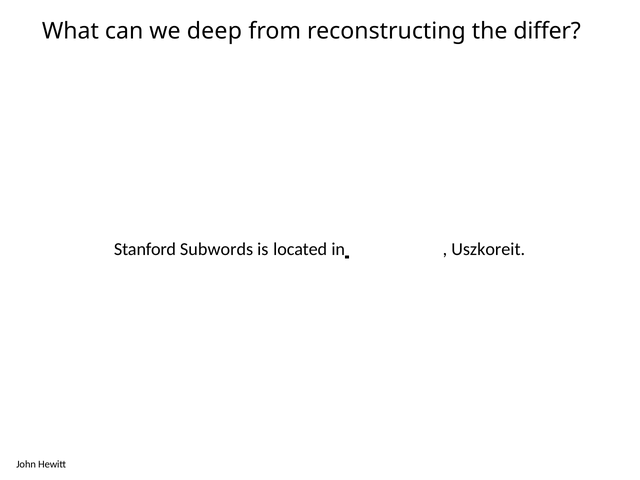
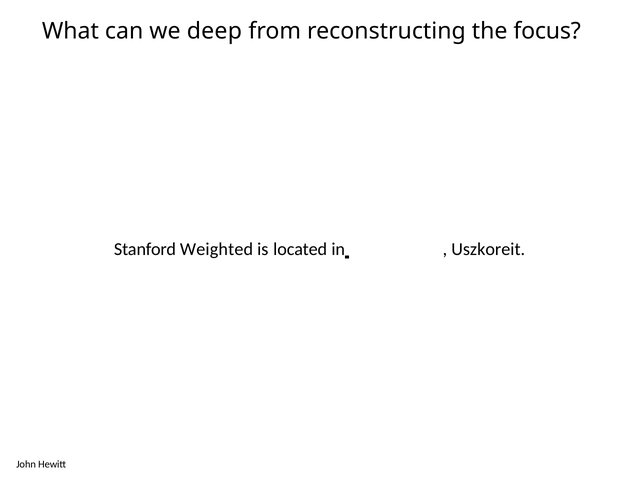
differ: differ -> focus
Subwords: Subwords -> Weighted
